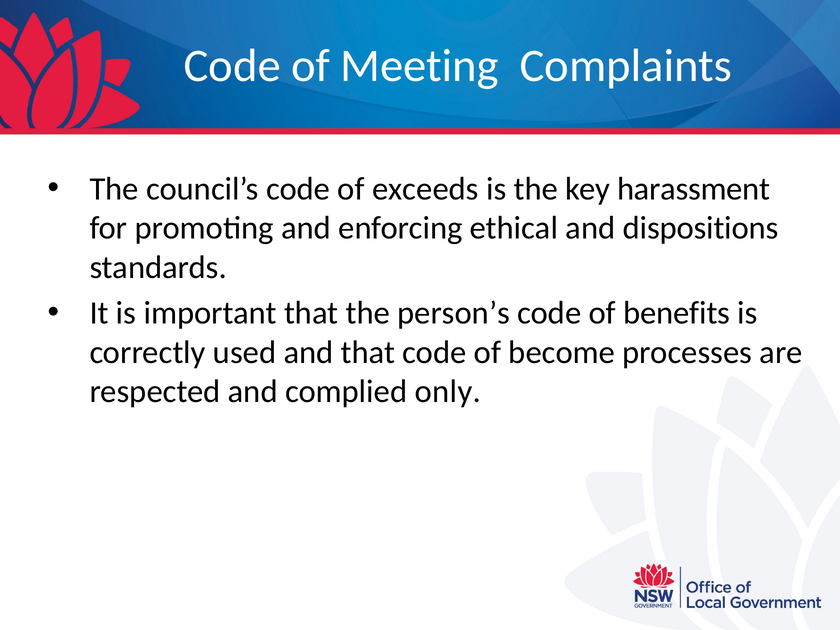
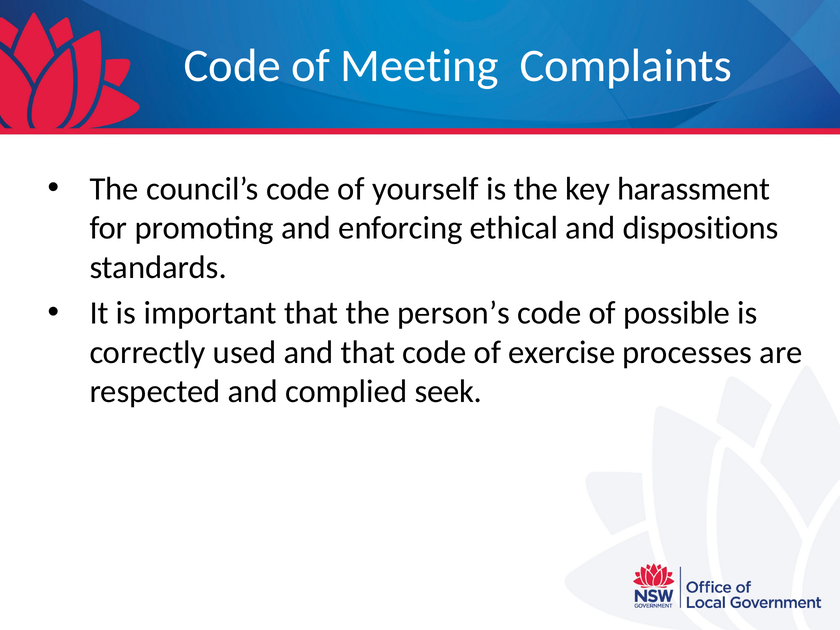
exceeds: exceeds -> yourself
benefits: benefits -> possible
become: become -> exercise
only: only -> seek
